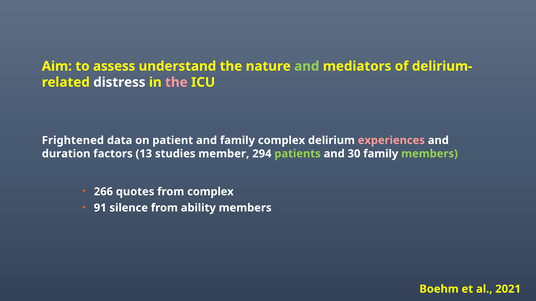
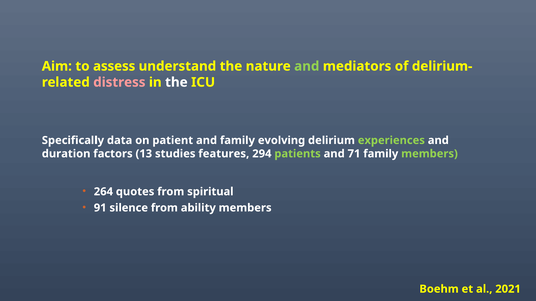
distress colour: white -> pink
the at (176, 82) colour: pink -> white
Frightened: Frightened -> Specifically
family complex: complex -> evolving
experiences colour: pink -> light green
member: member -> features
30: 30 -> 71
266: 266 -> 264
from complex: complex -> spiritual
